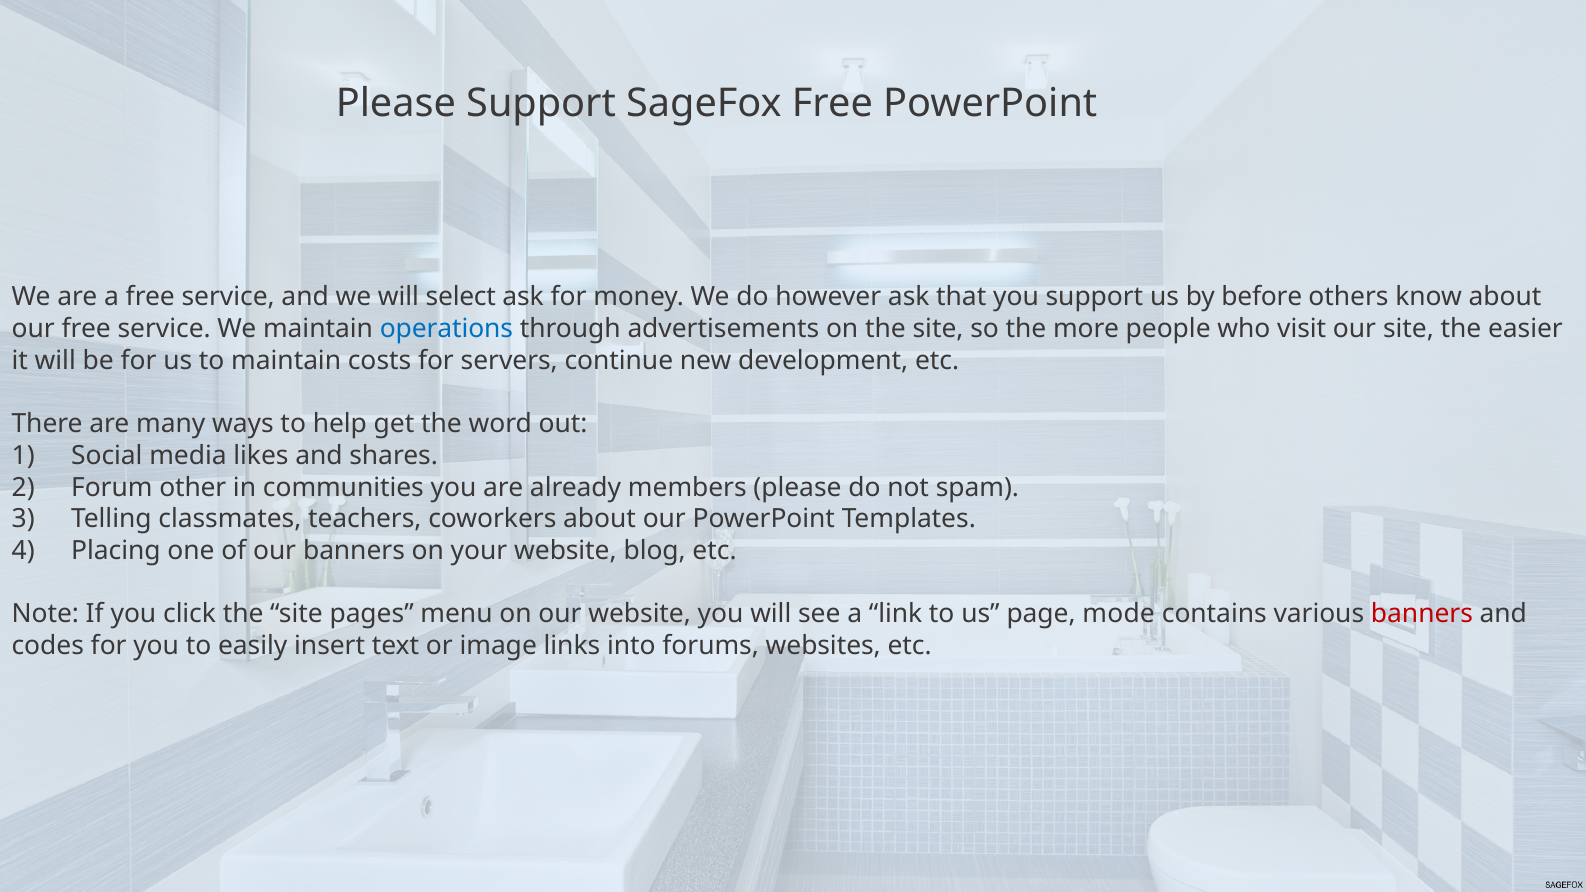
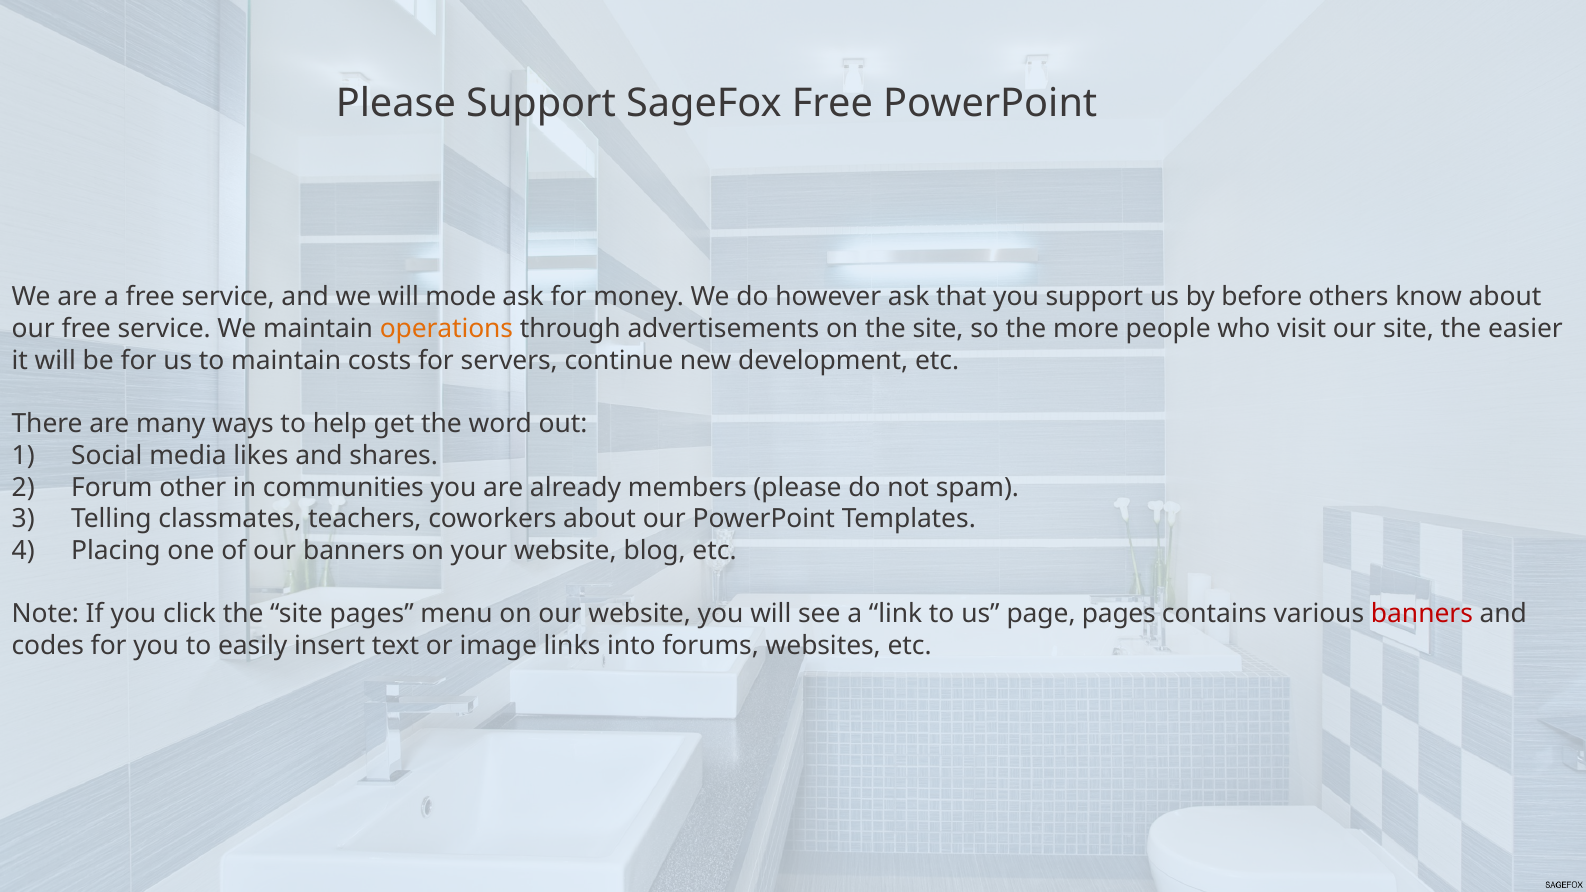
select: select -> mode
operations colour: blue -> orange
page mode: mode -> pages
